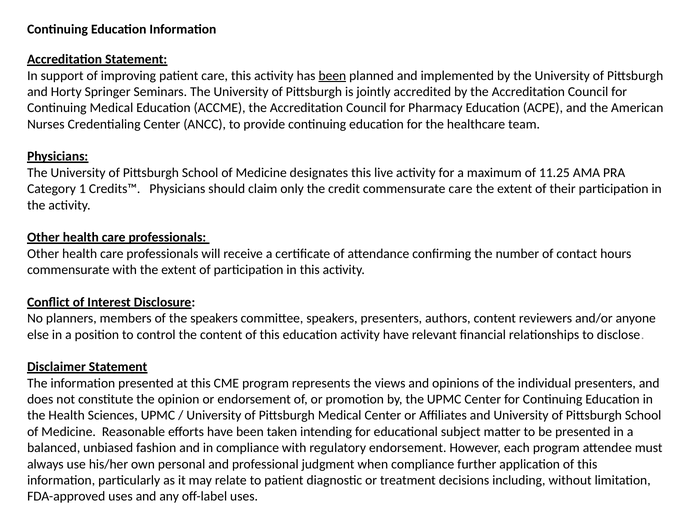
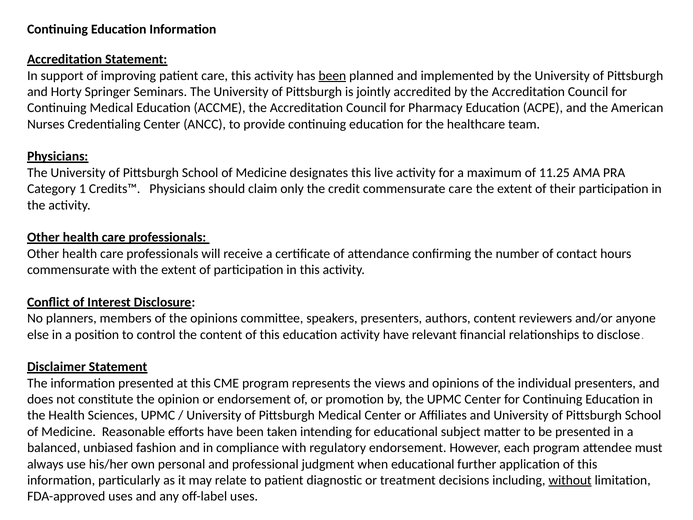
the speakers: speakers -> opinions
when compliance: compliance -> educational
without underline: none -> present
